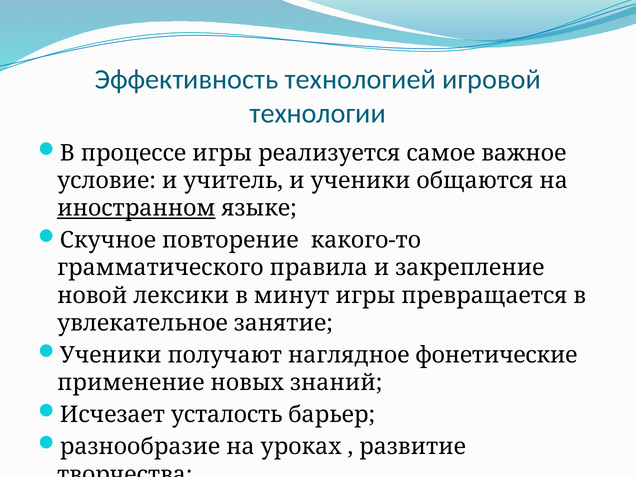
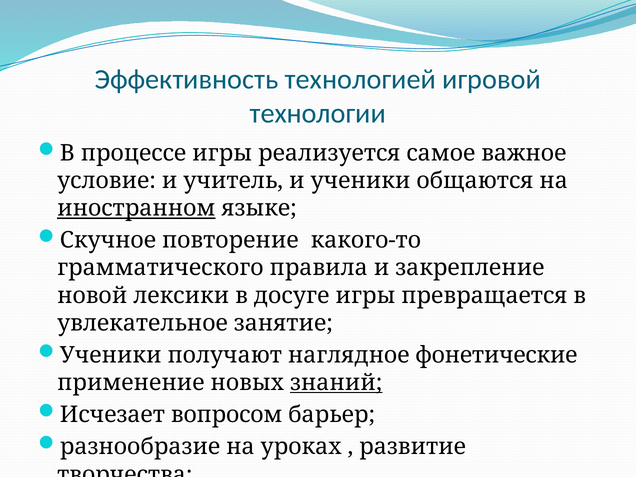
минут: минут -> досуге
знаний underline: none -> present
усталость: усталость -> вопросом
